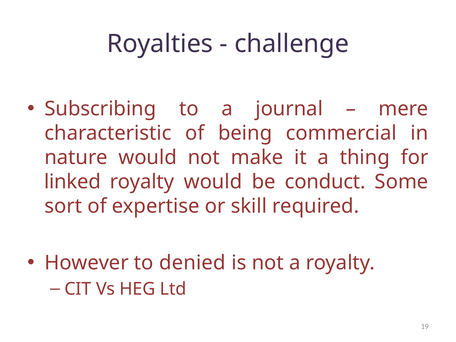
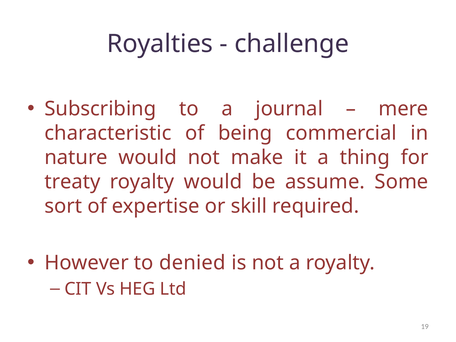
linked: linked -> treaty
conduct: conduct -> assume
